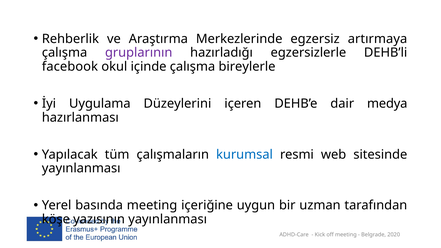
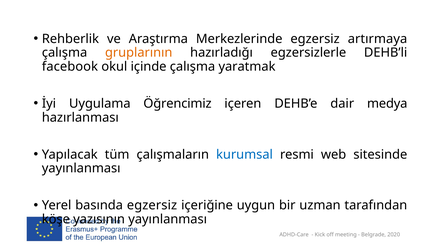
gruplarının colour: purple -> orange
bireylerle: bireylerle -> yaratmak
Düzeylerini: Düzeylerini -> Öğrencimiz
basında meeting: meeting -> egzersiz
